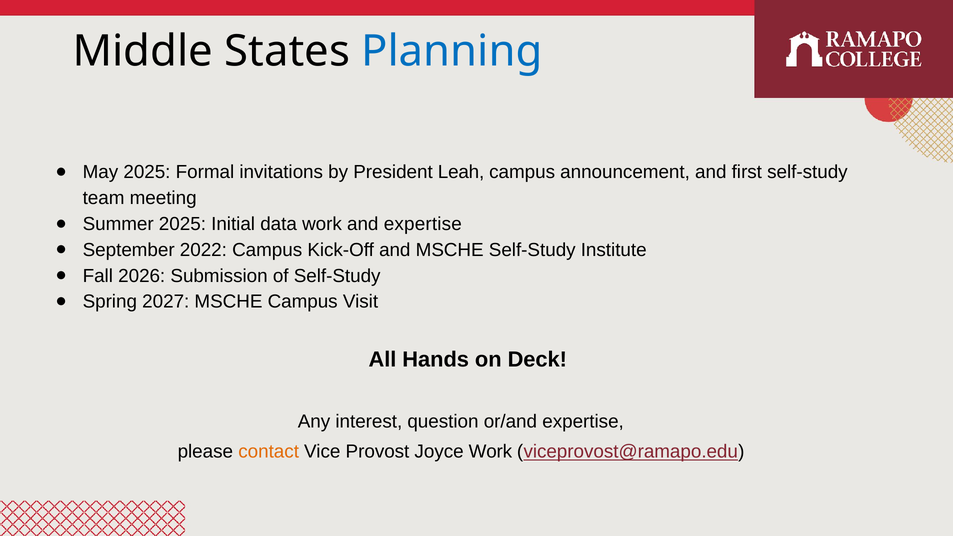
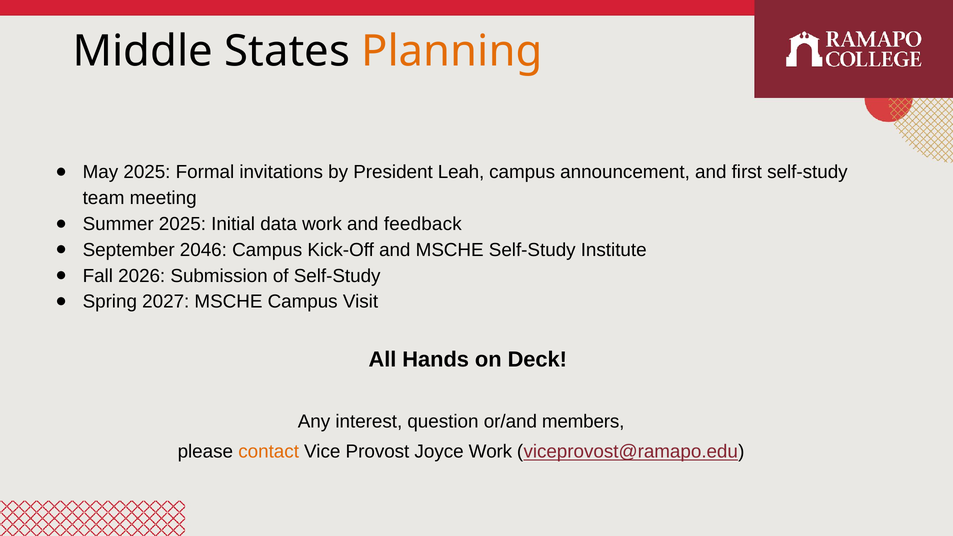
Planning colour: blue -> orange
and expertise: expertise -> feedback
2022: 2022 -> 2046
or/and expertise: expertise -> members
